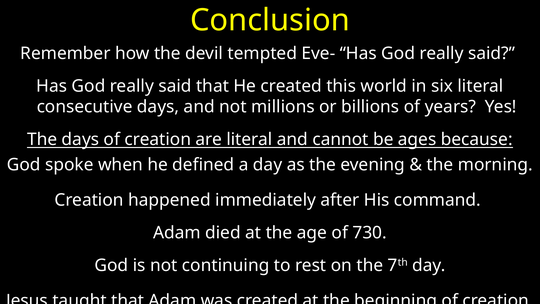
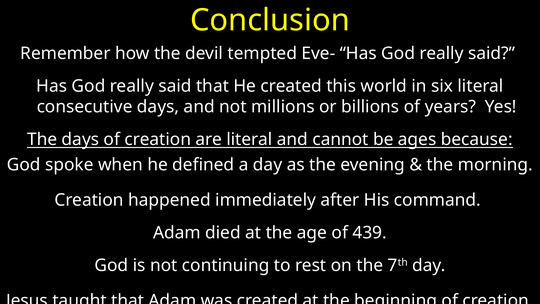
730: 730 -> 439
